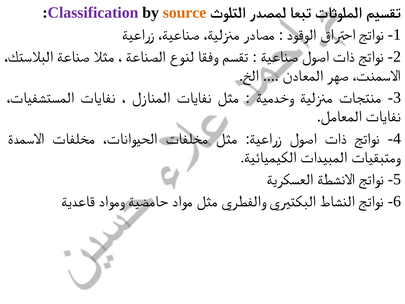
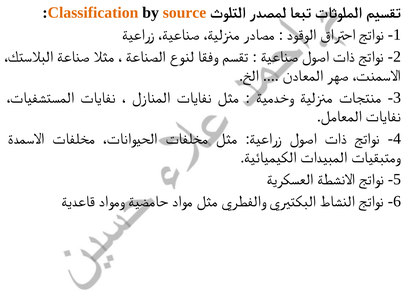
Classification colour: purple -> orange
